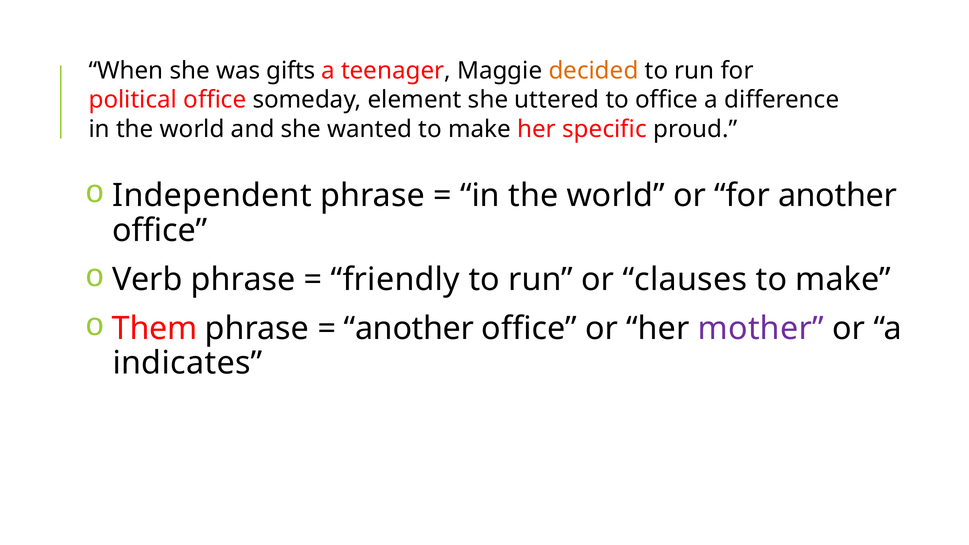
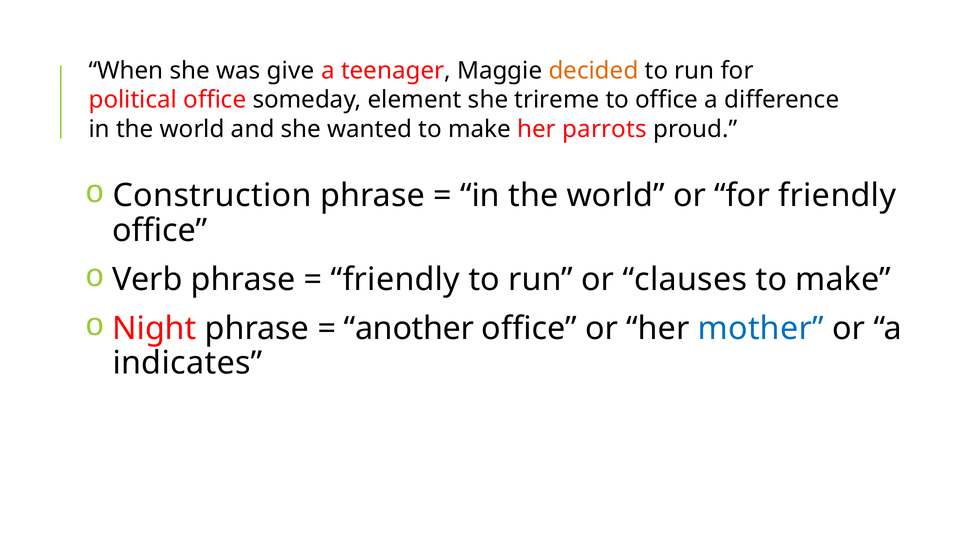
gifts: gifts -> give
uttered: uttered -> trireme
specific: specific -> parrots
Independent: Independent -> Construction
for another: another -> friendly
Them: Them -> Night
mother colour: purple -> blue
